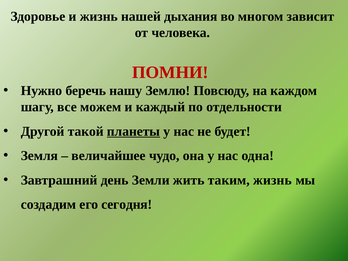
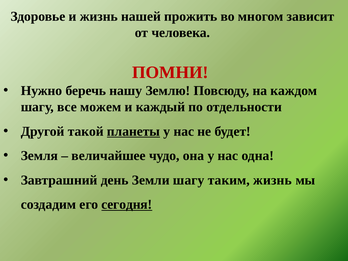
дыхания: дыхания -> прожить
Земли жить: жить -> шагу
сегодня underline: none -> present
